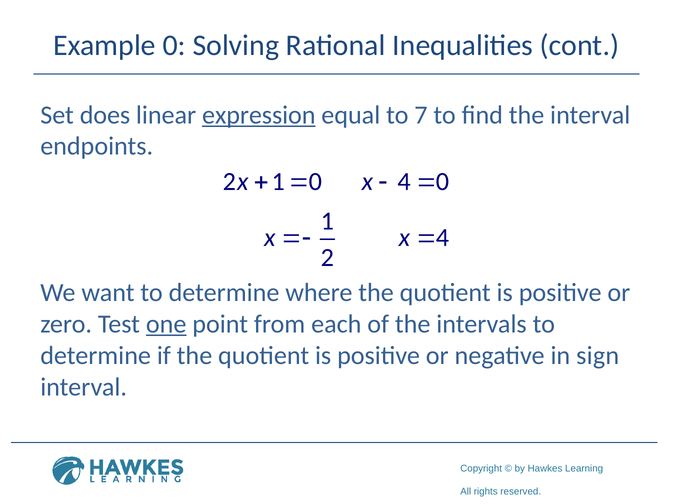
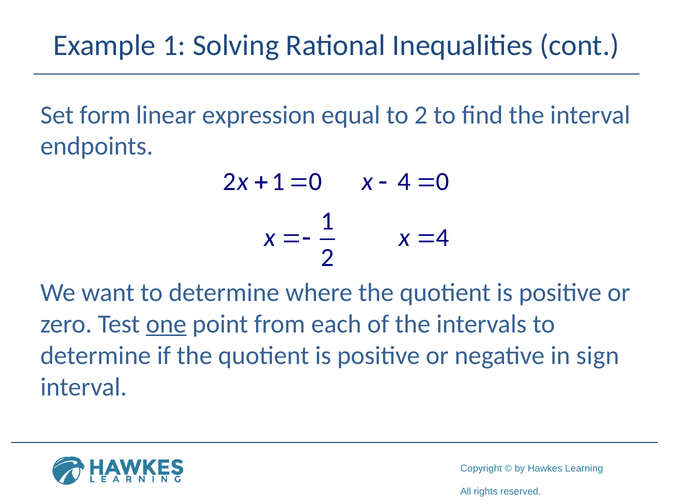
Example 0: 0 -> 1
does: does -> form
expression underline: present -> none
to 7: 7 -> 2
